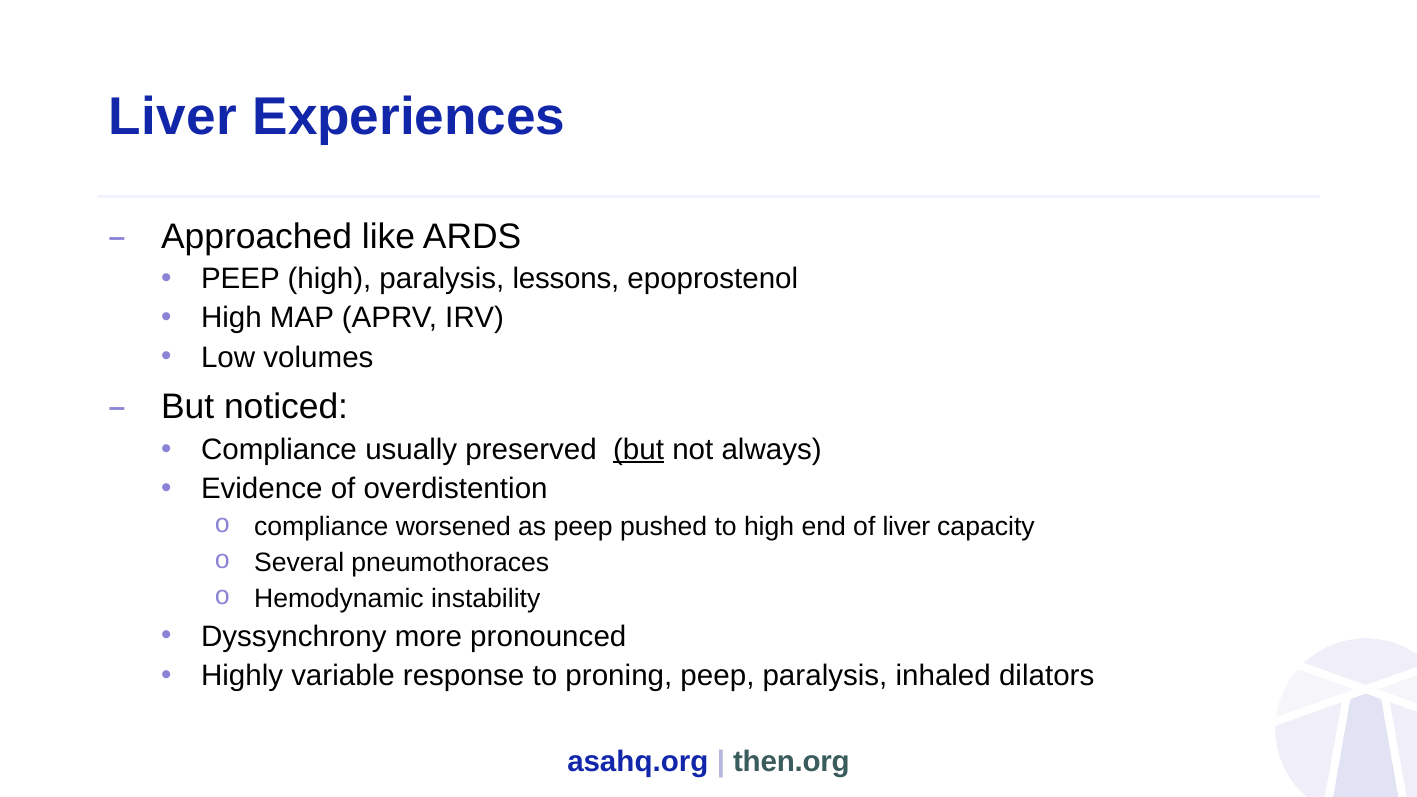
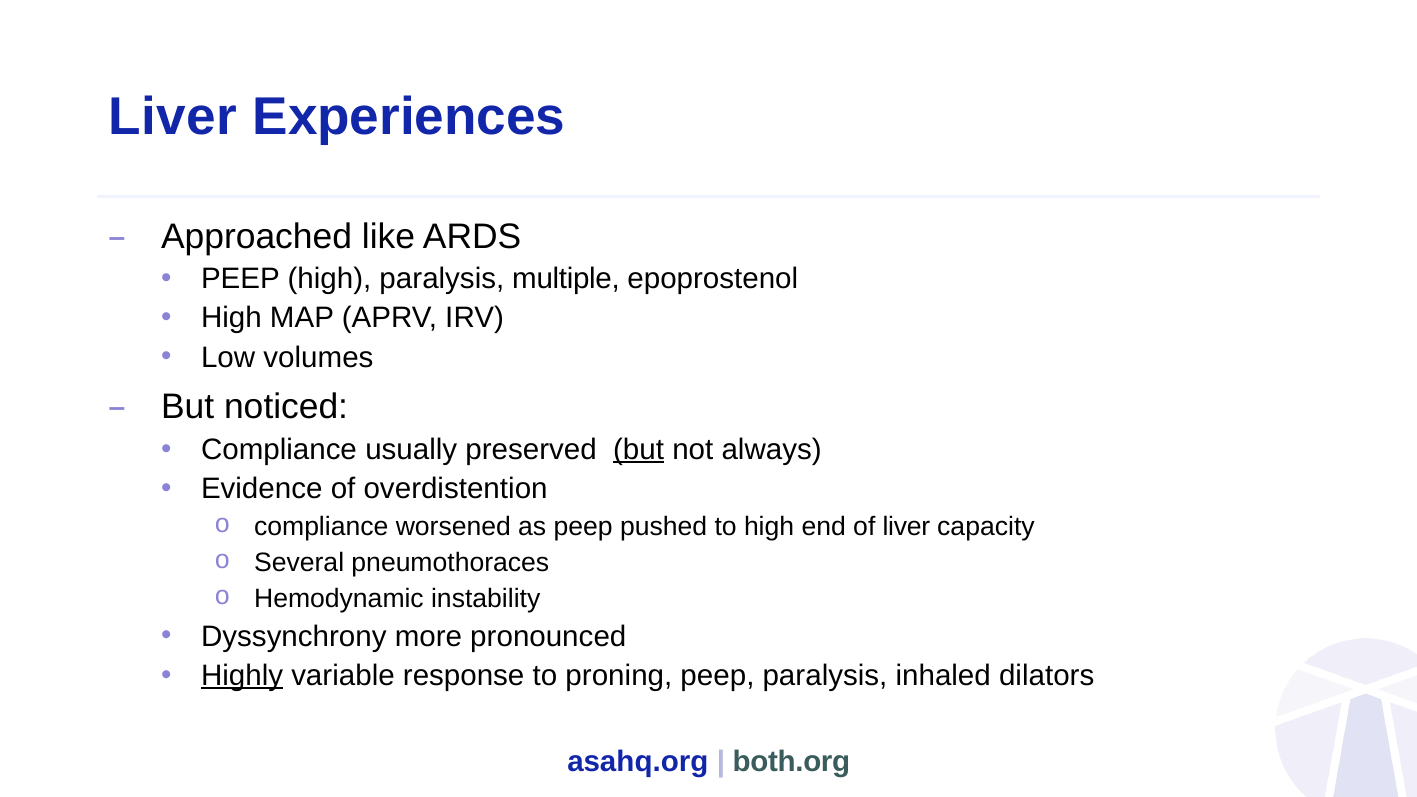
lessons: lessons -> multiple
Highly underline: none -> present
then.org: then.org -> both.org
